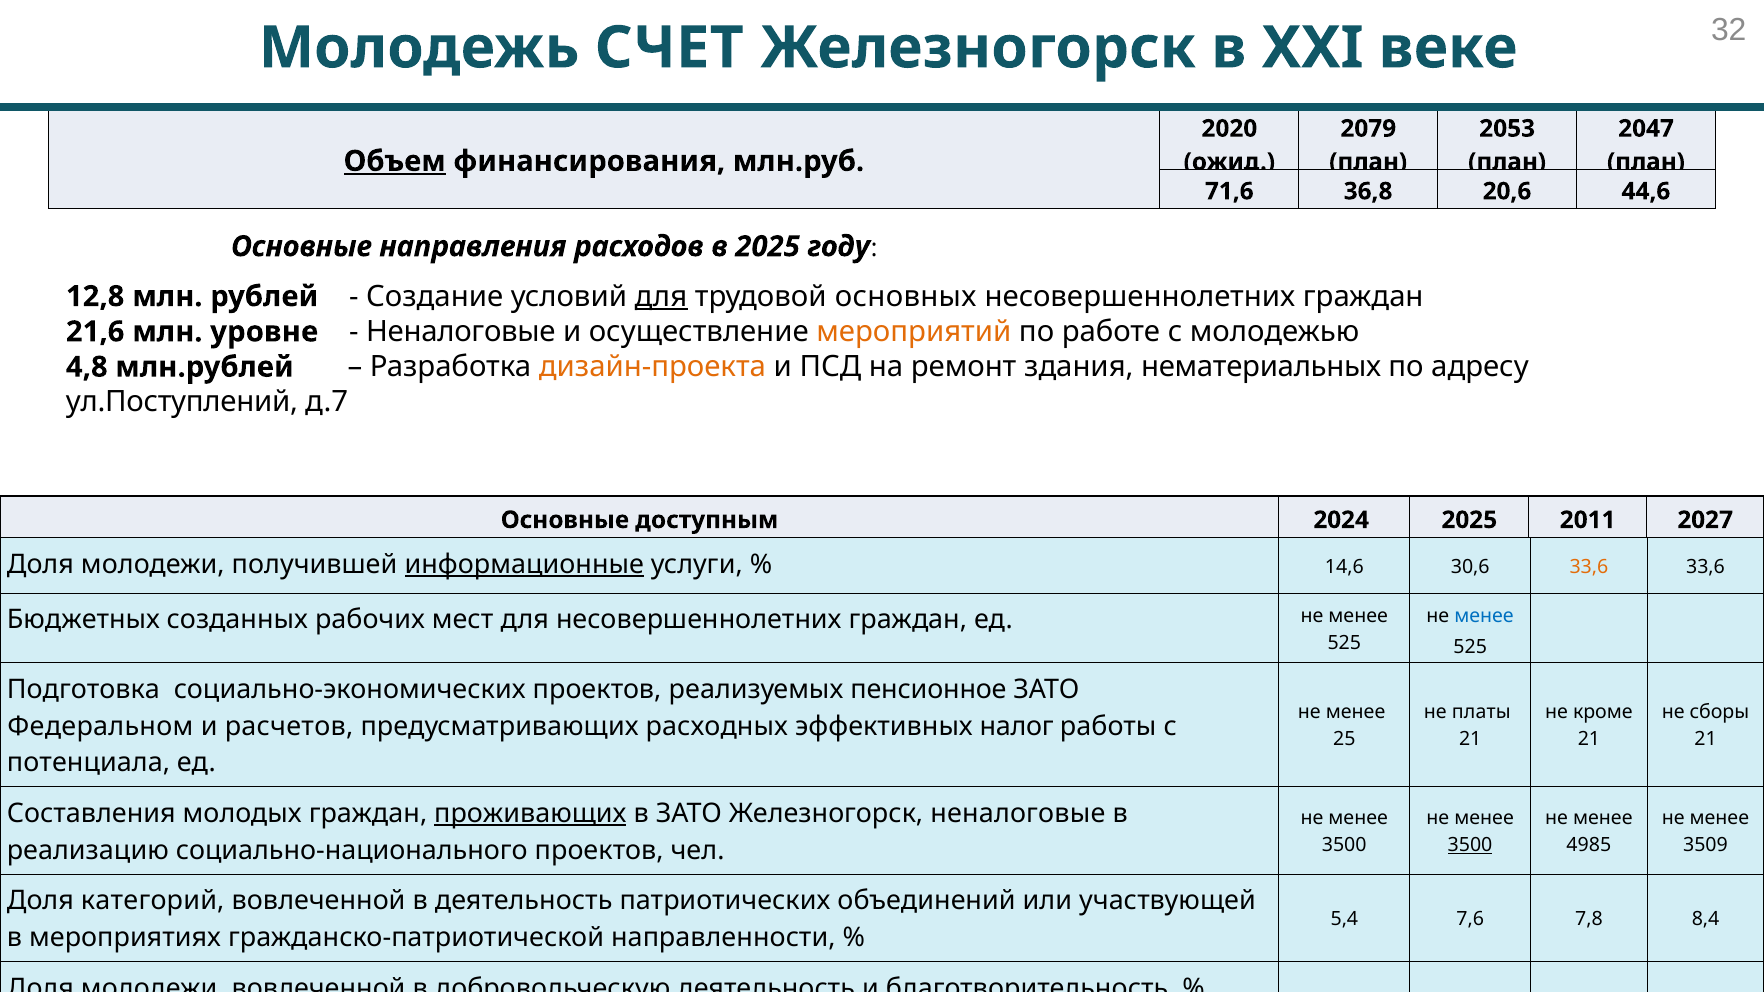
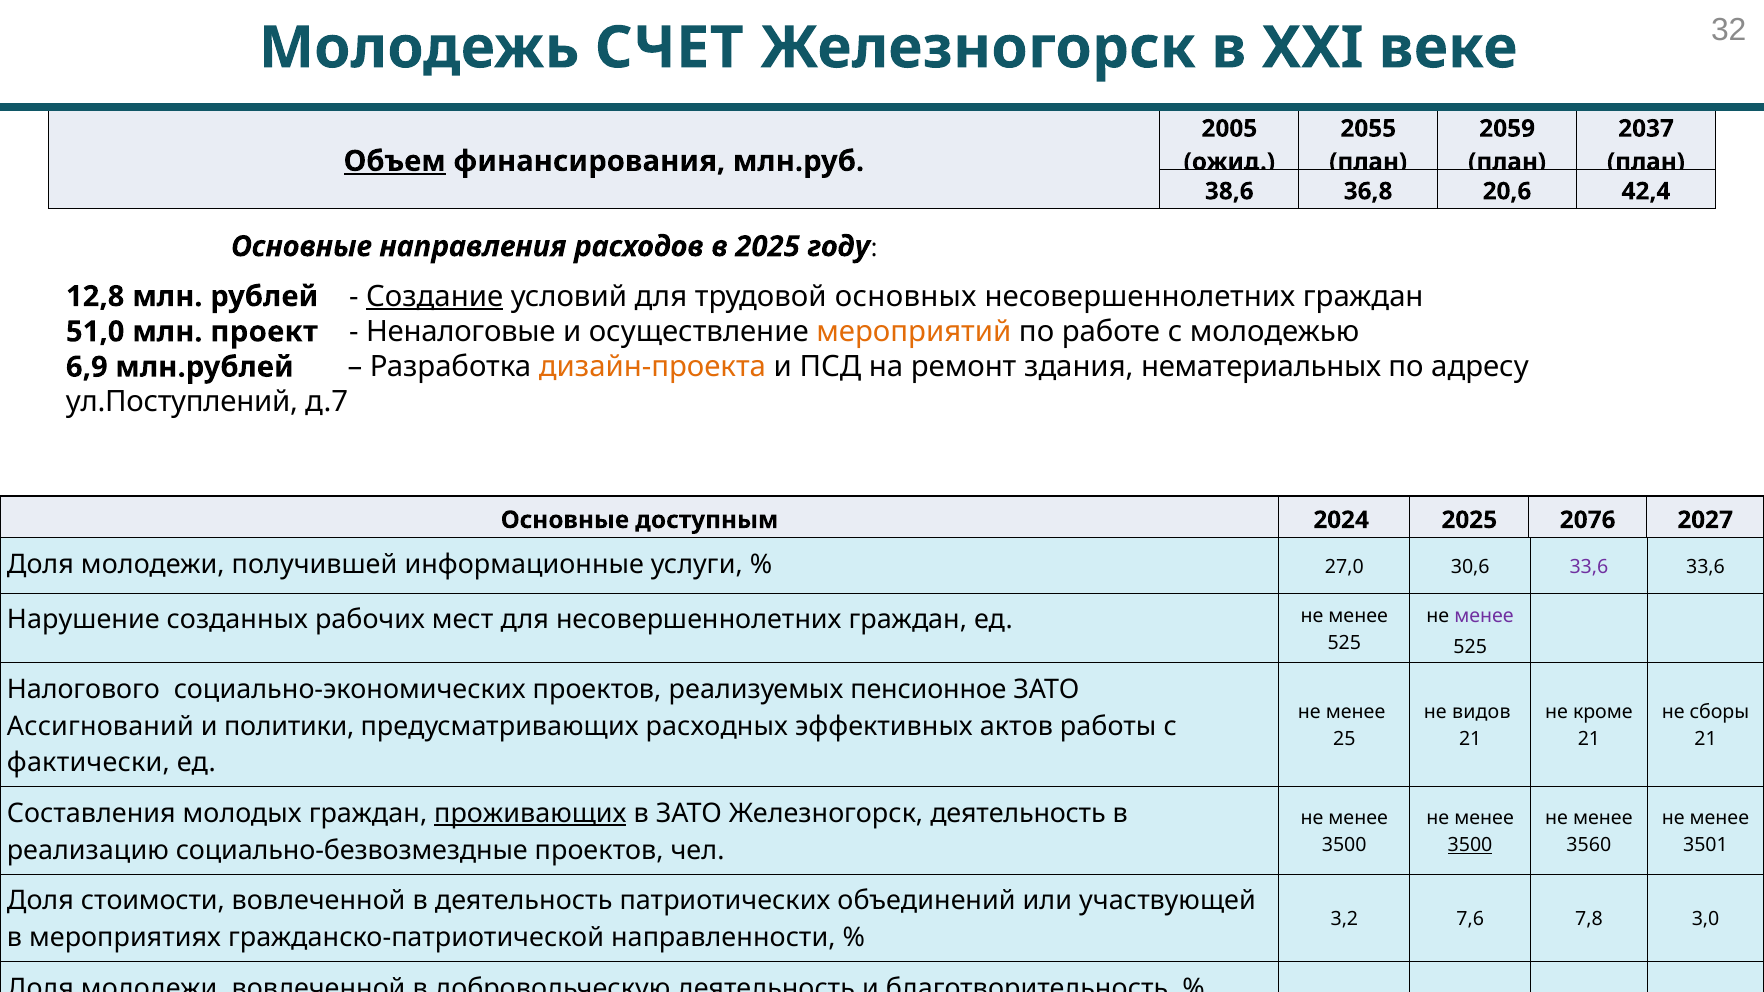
2020: 2020 -> 2005
2079: 2079 -> 2055
2053: 2053 -> 2059
2047: 2047 -> 2037
71,6: 71,6 -> 38,6
44,6: 44,6 -> 42,4
Создание underline: none -> present
для at (661, 297) underline: present -> none
21,6: 21,6 -> 51,0
уровне: уровне -> проект
4,8: 4,8 -> 6,9
2011: 2011 -> 2076
информационные underline: present -> none
14,6: 14,6 -> 27,0
33,6 at (1589, 567) colour: orange -> purple
менее at (1484, 616) colour: blue -> purple
Бюджетных: Бюджетных -> Нарушение
Подготовка: Подготовка -> Налогового
платы: платы -> видов
Федеральном: Федеральном -> Ассигнований
расчетов: расчетов -> политики
налог: налог -> актов
потенциала: потенциала -> фактически
Железногорск неналоговые: неналоговые -> деятельность
4985: 4985 -> 3560
3509: 3509 -> 3501
социально-национального: социально-национального -> социально-безвозмездные
категорий: категорий -> стоимости
5,4: 5,4 -> 3,2
8,4: 8,4 -> 3,0
